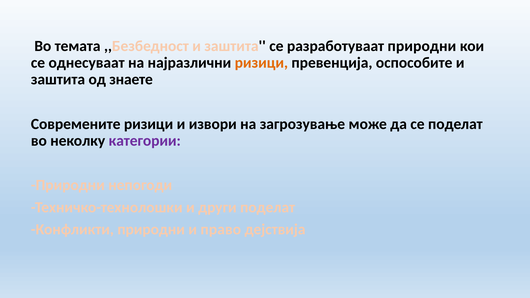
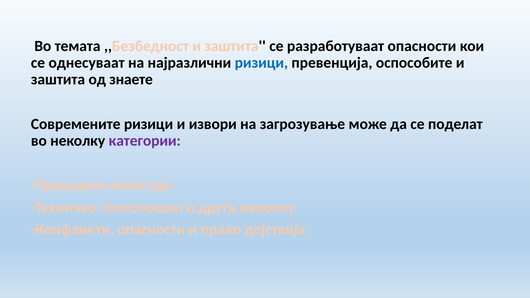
разработуваат природни: природни -> опасности
ризици at (261, 63) colour: orange -> blue
други поделат: поделат -> неколку
Конфликти природни: природни -> опасности
